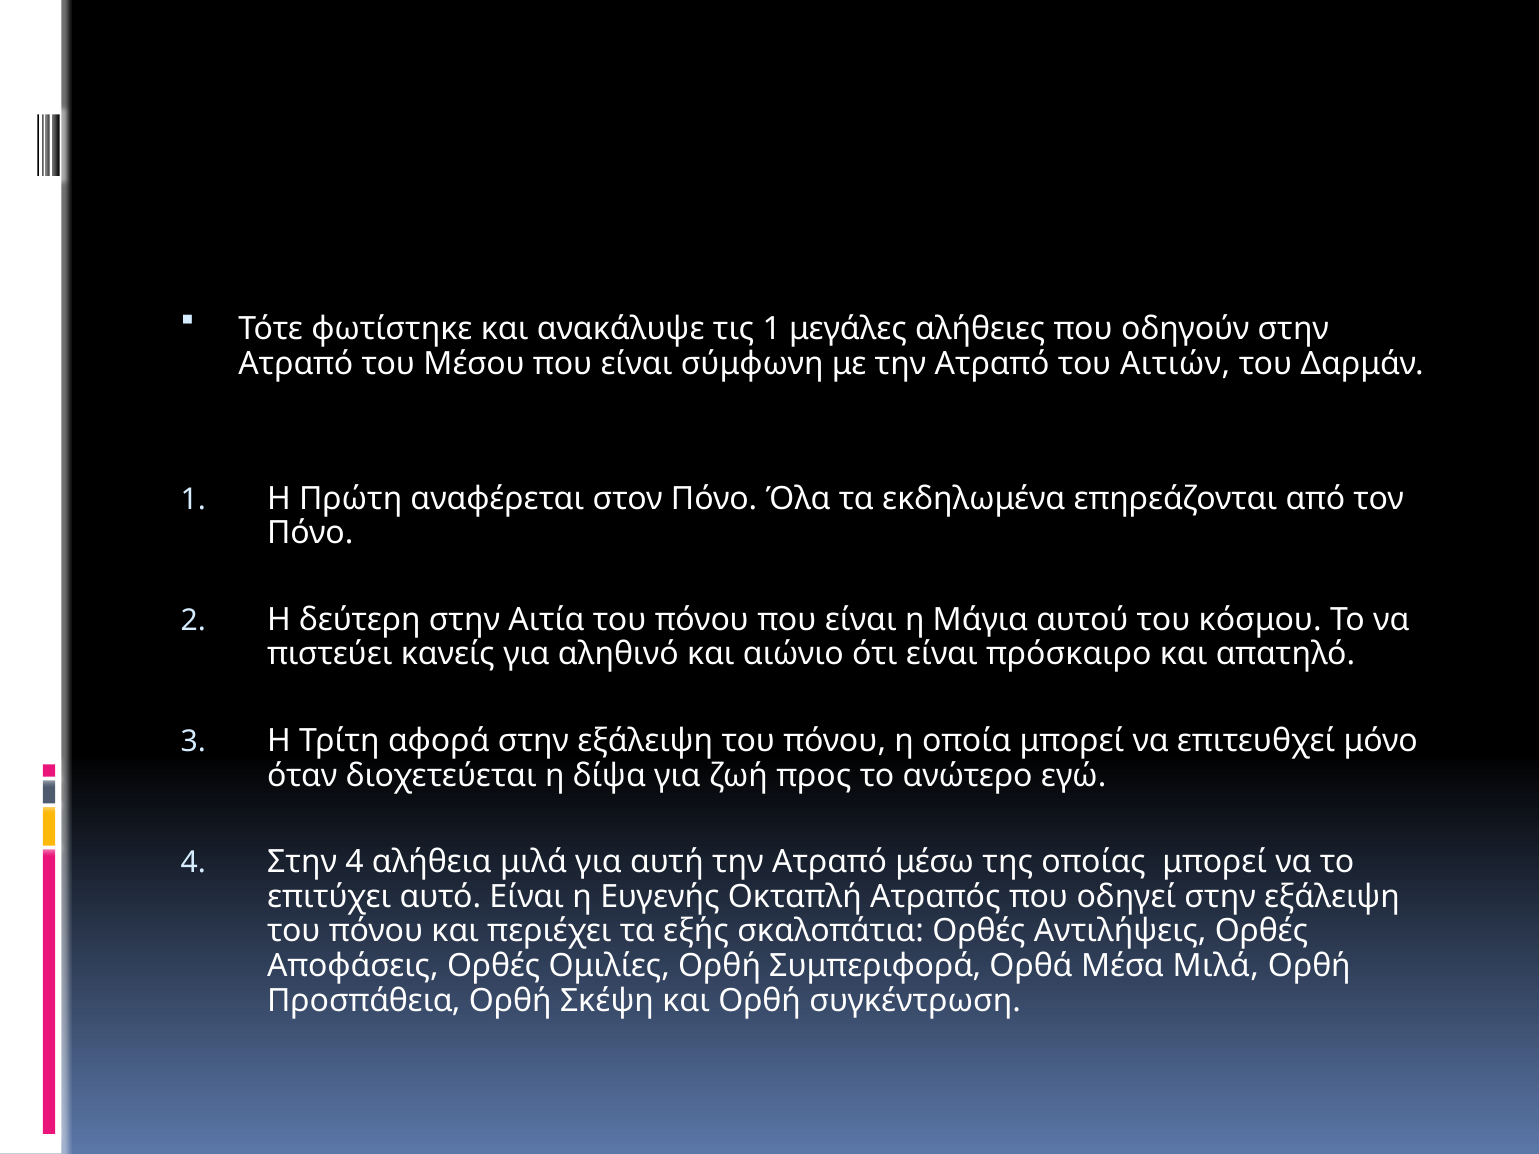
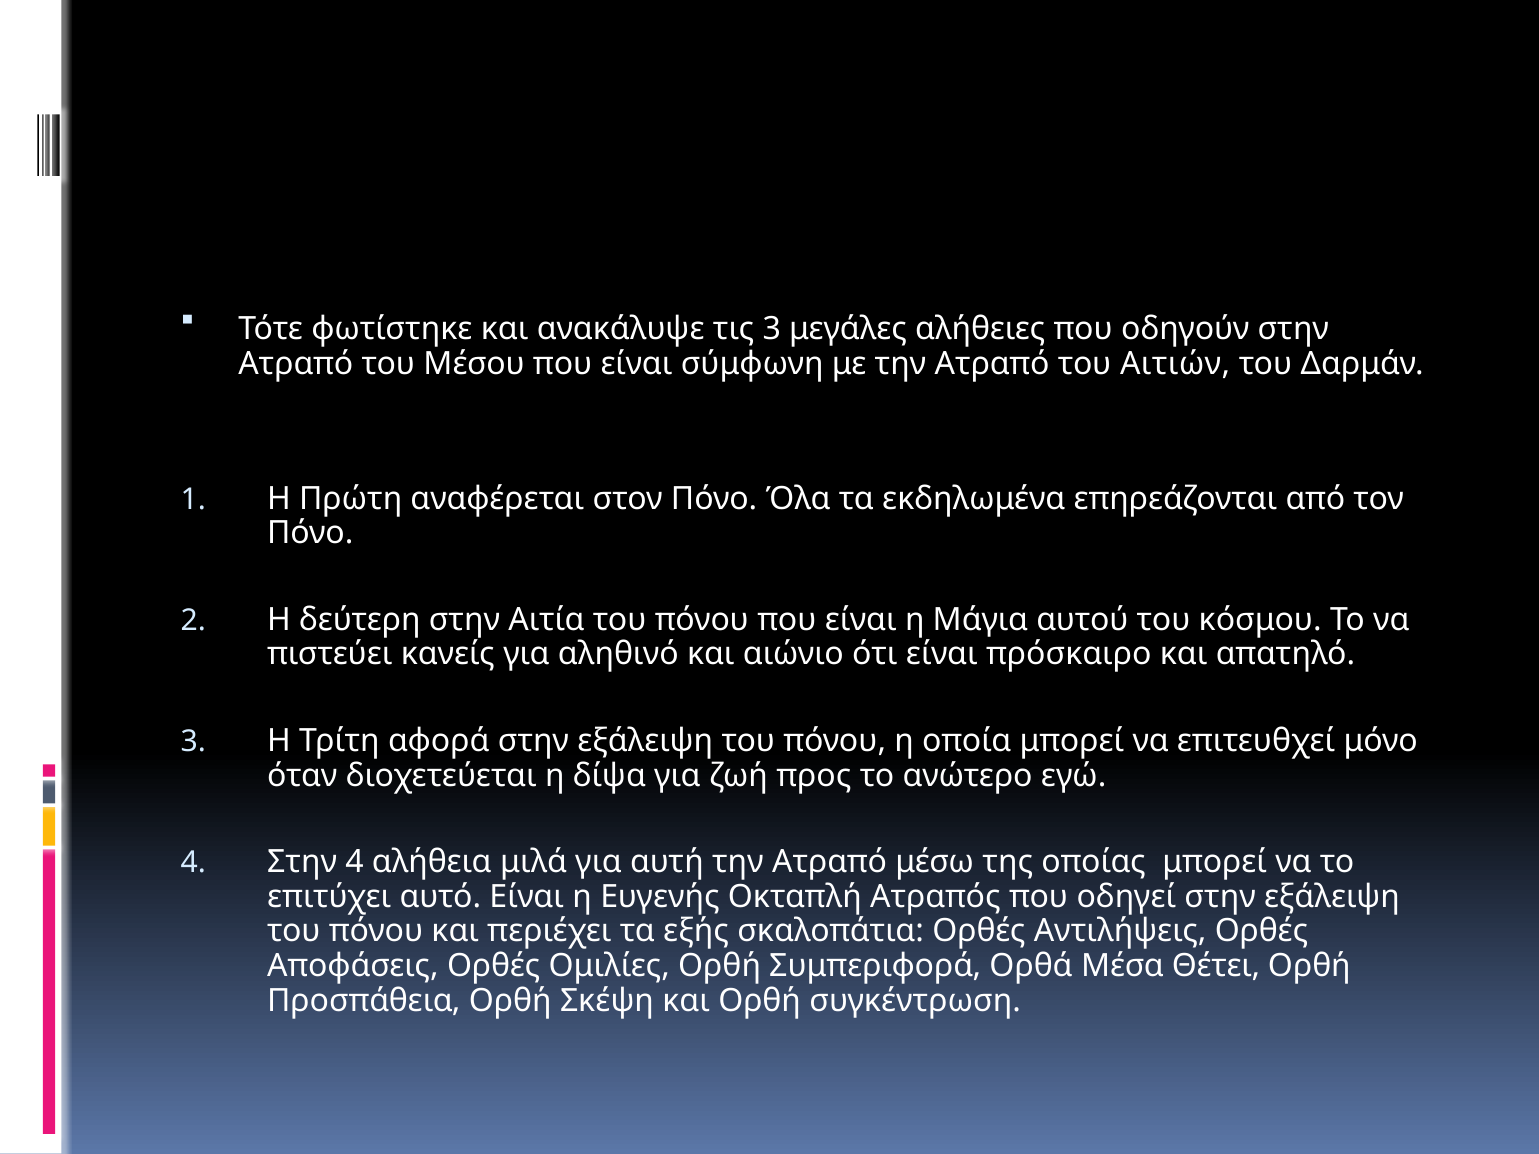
τις 1: 1 -> 3
Μέσα Μιλά: Μιλά -> Θέτει
